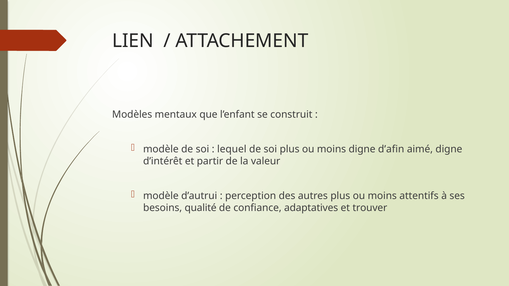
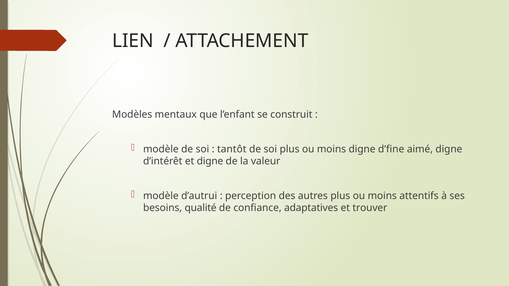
lequel: lequel -> tantôt
d’afin: d’afin -> d’fine
et partir: partir -> digne
